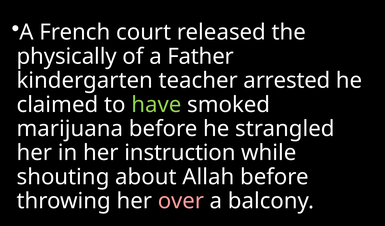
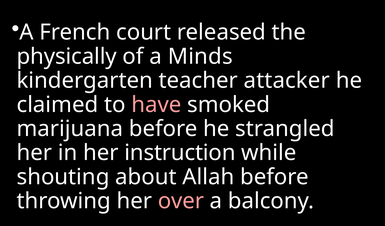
Father: Father -> Minds
arrested: arrested -> attacker
have colour: light green -> pink
